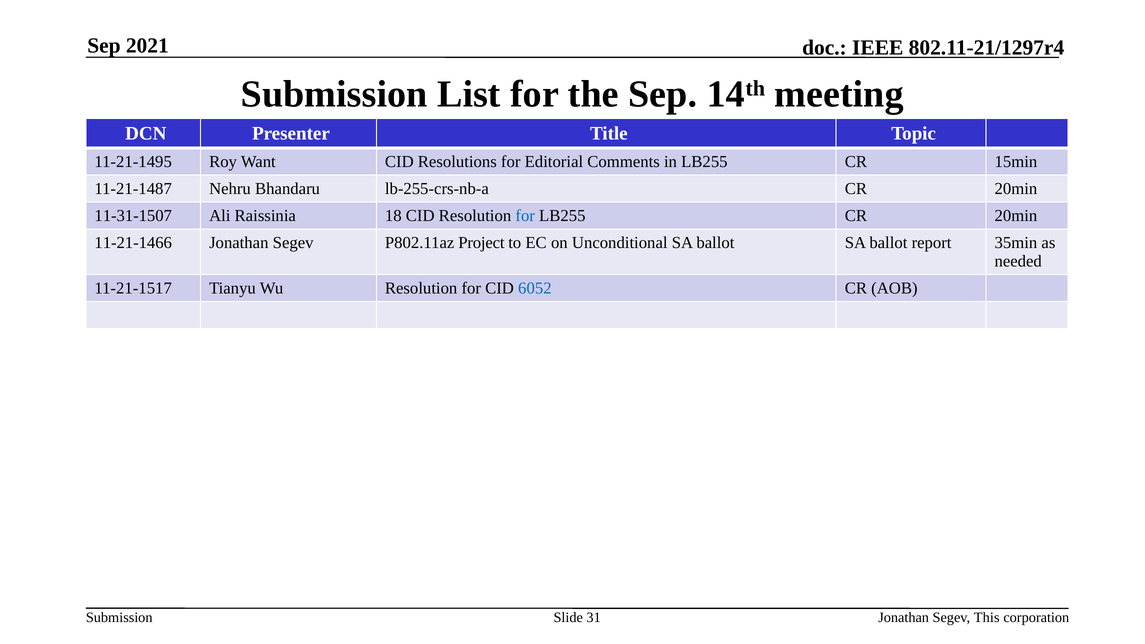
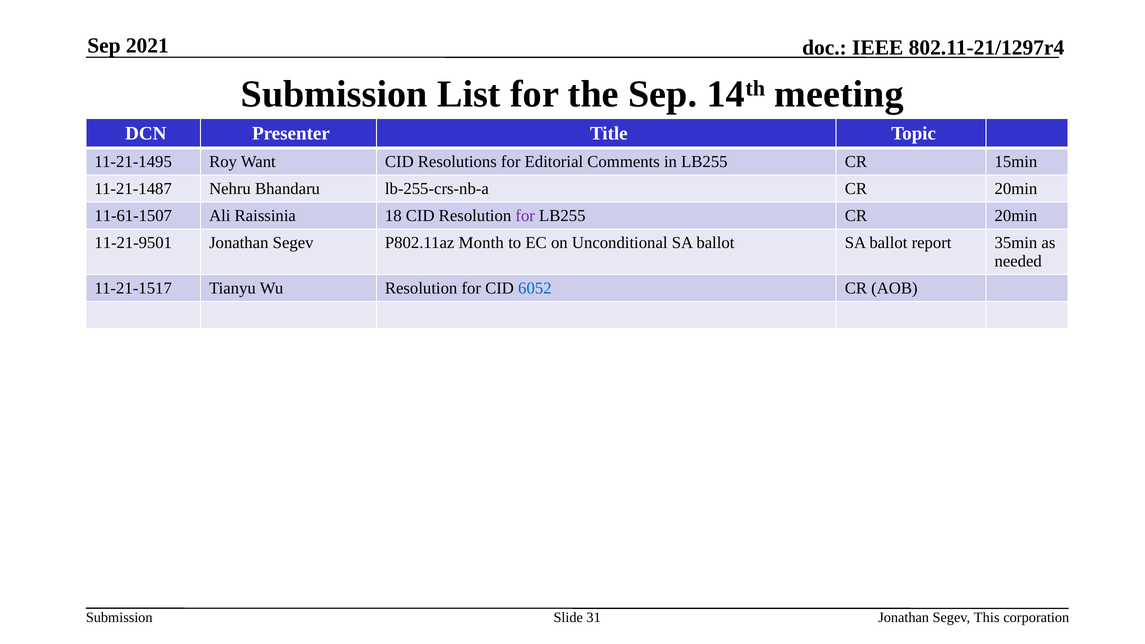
11-31-1507: 11-31-1507 -> 11-61-1507
for at (525, 216) colour: blue -> purple
11-21-1466: 11-21-1466 -> 11-21-9501
Project: Project -> Month
